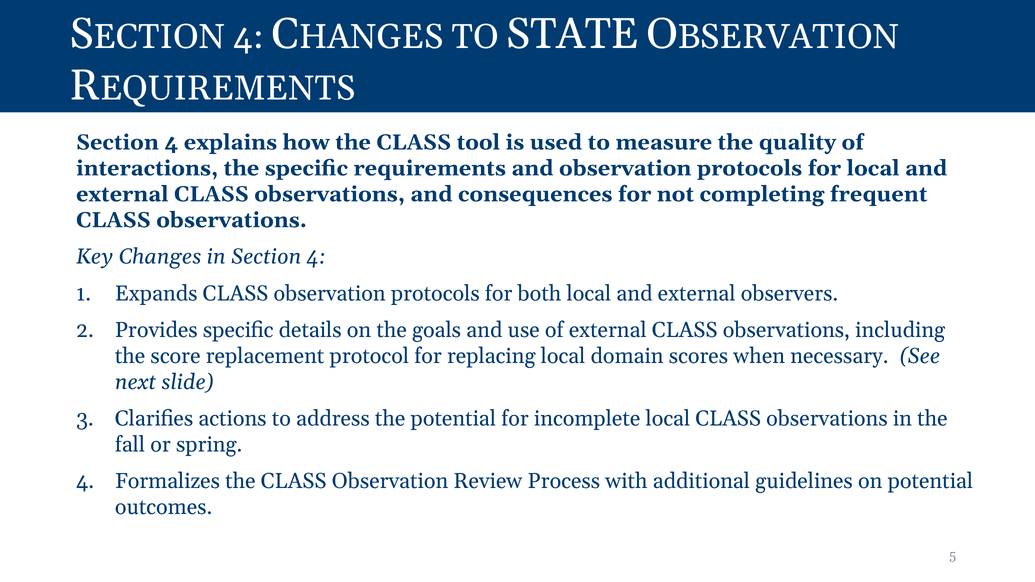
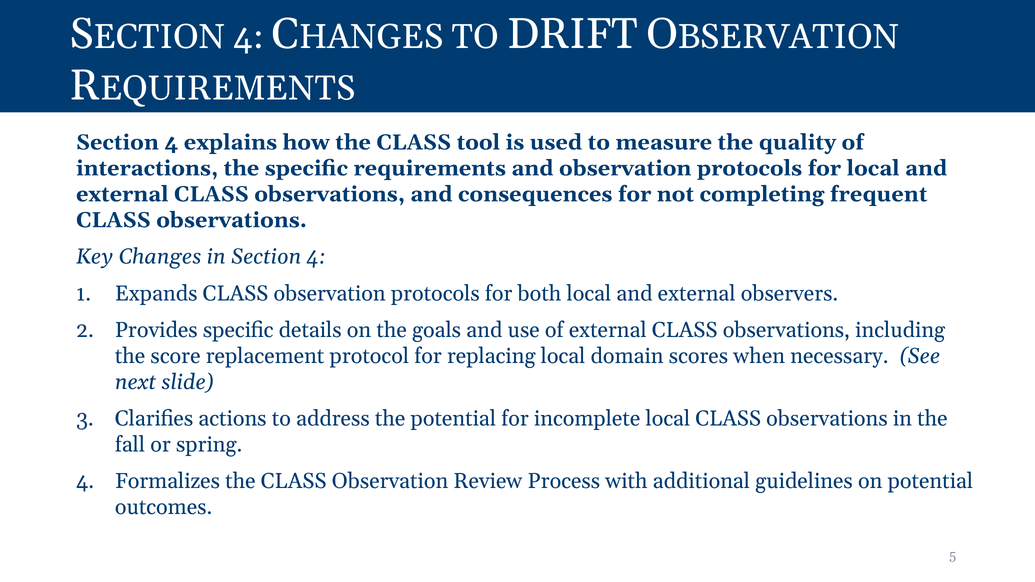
STATE: STATE -> DRIFT
